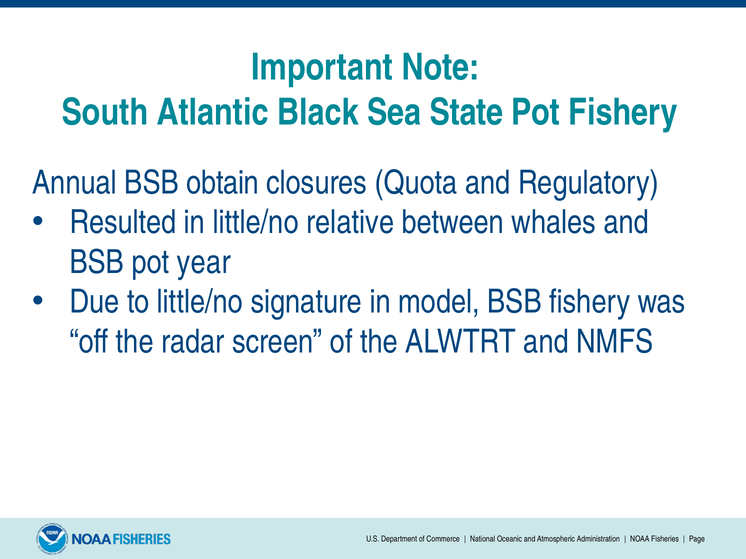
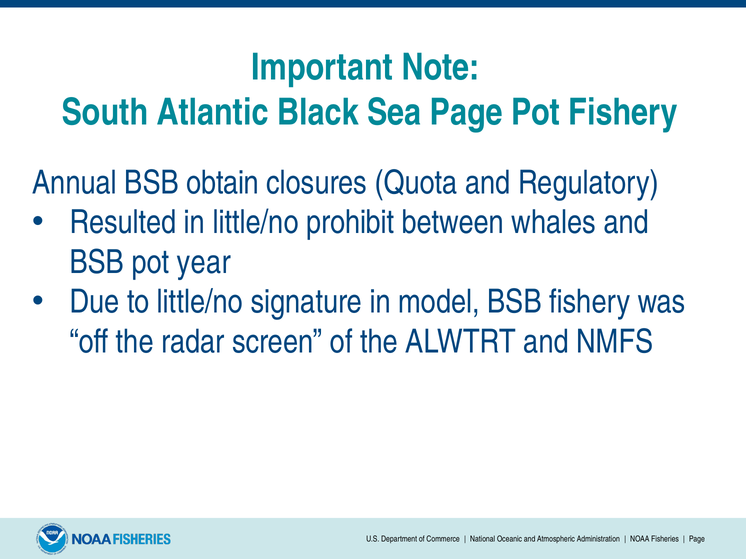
Sea State: State -> Page
relative: relative -> prohibit
